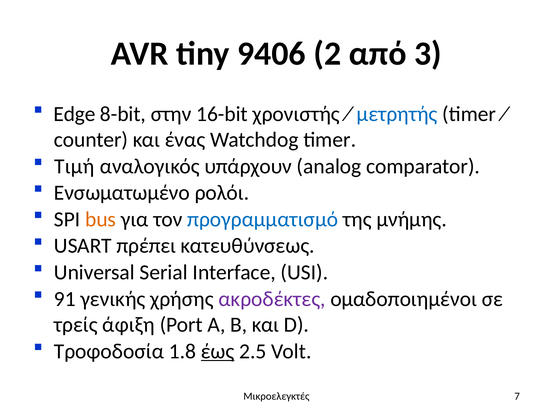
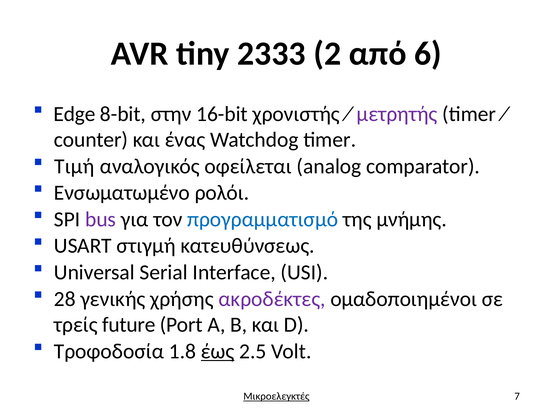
9406: 9406 -> 2333
3: 3 -> 6
μετρητής colour: blue -> purple
υπάρχουν: υπάρχουν -> οφείλεται
bus colour: orange -> purple
πρέπει: πρέπει -> στιγμή
91: 91 -> 28
άφιξη: άφιξη -> future
Μικροελεγκτές underline: none -> present
